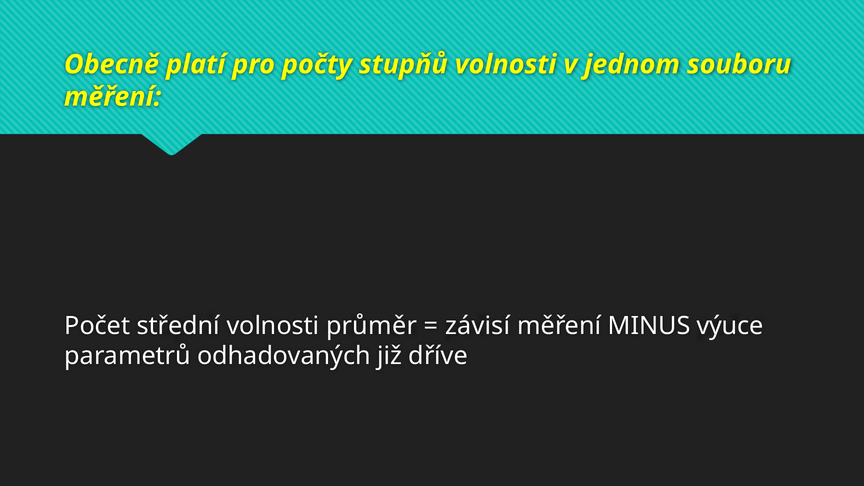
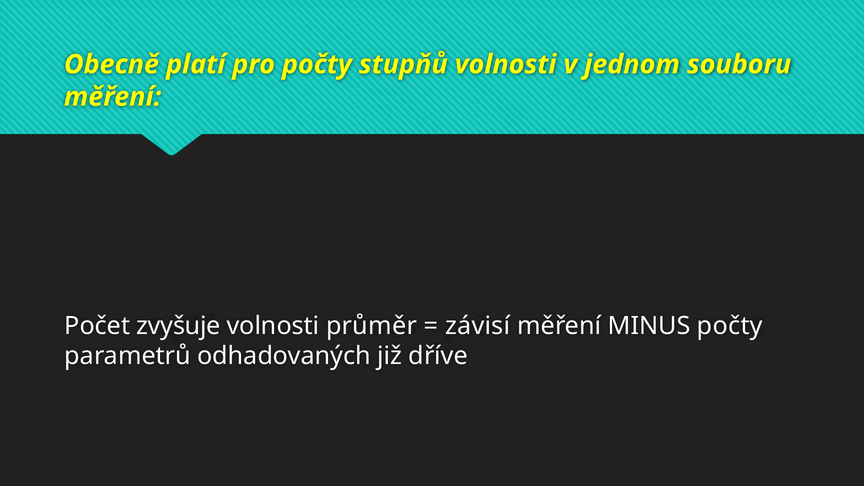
střední: střední -> zvyšuje
MINUS výuce: výuce -> počty
